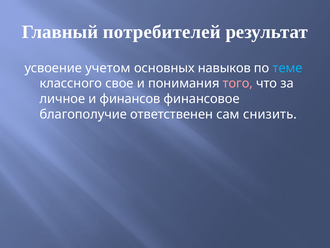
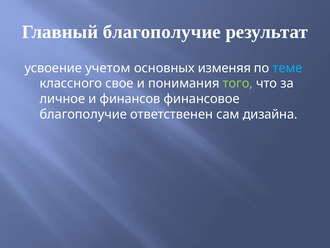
Главный потребителей: потребителей -> благополучие
навыков: навыков -> изменяя
того colour: pink -> light green
снизить: снизить -> дизайна
